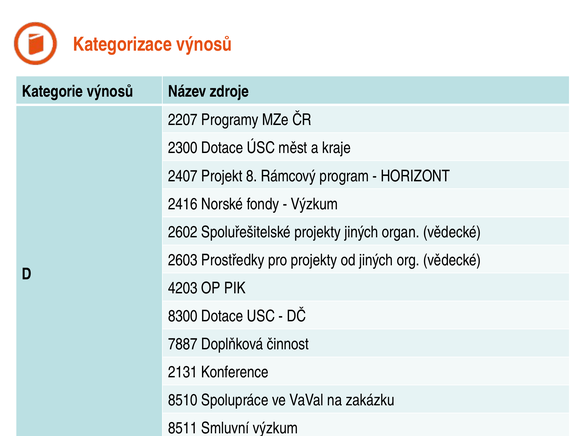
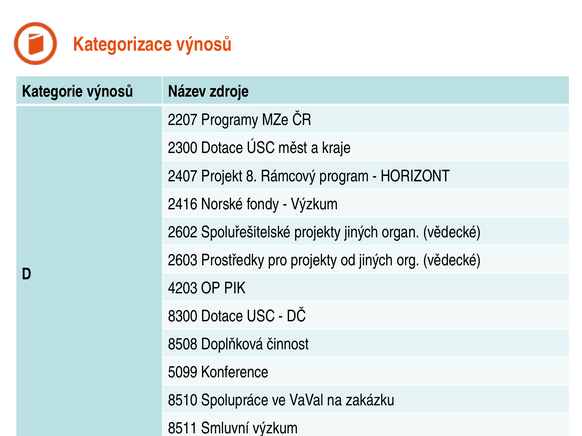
7887: 7887 -> 8508
2131: 2131 -> 5099
